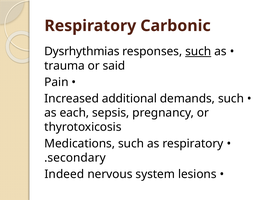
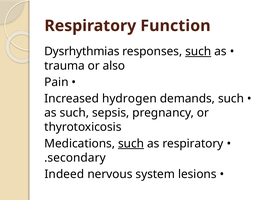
Carbonic: Carbonic -> Function
said: said -> also
additional: additional -> hydrogen
as each: each -> such
such at (131, 143) underline: none -> present
